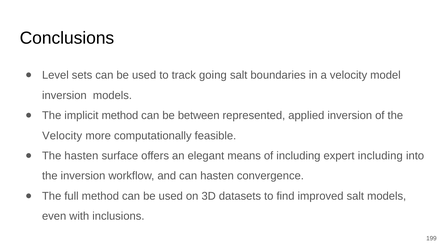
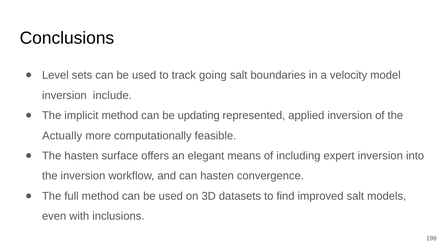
inversion models: models -> include
between: between -> updating
Velocity at (62, 135): Velocity -> Actually
expert including: including -> inversion
